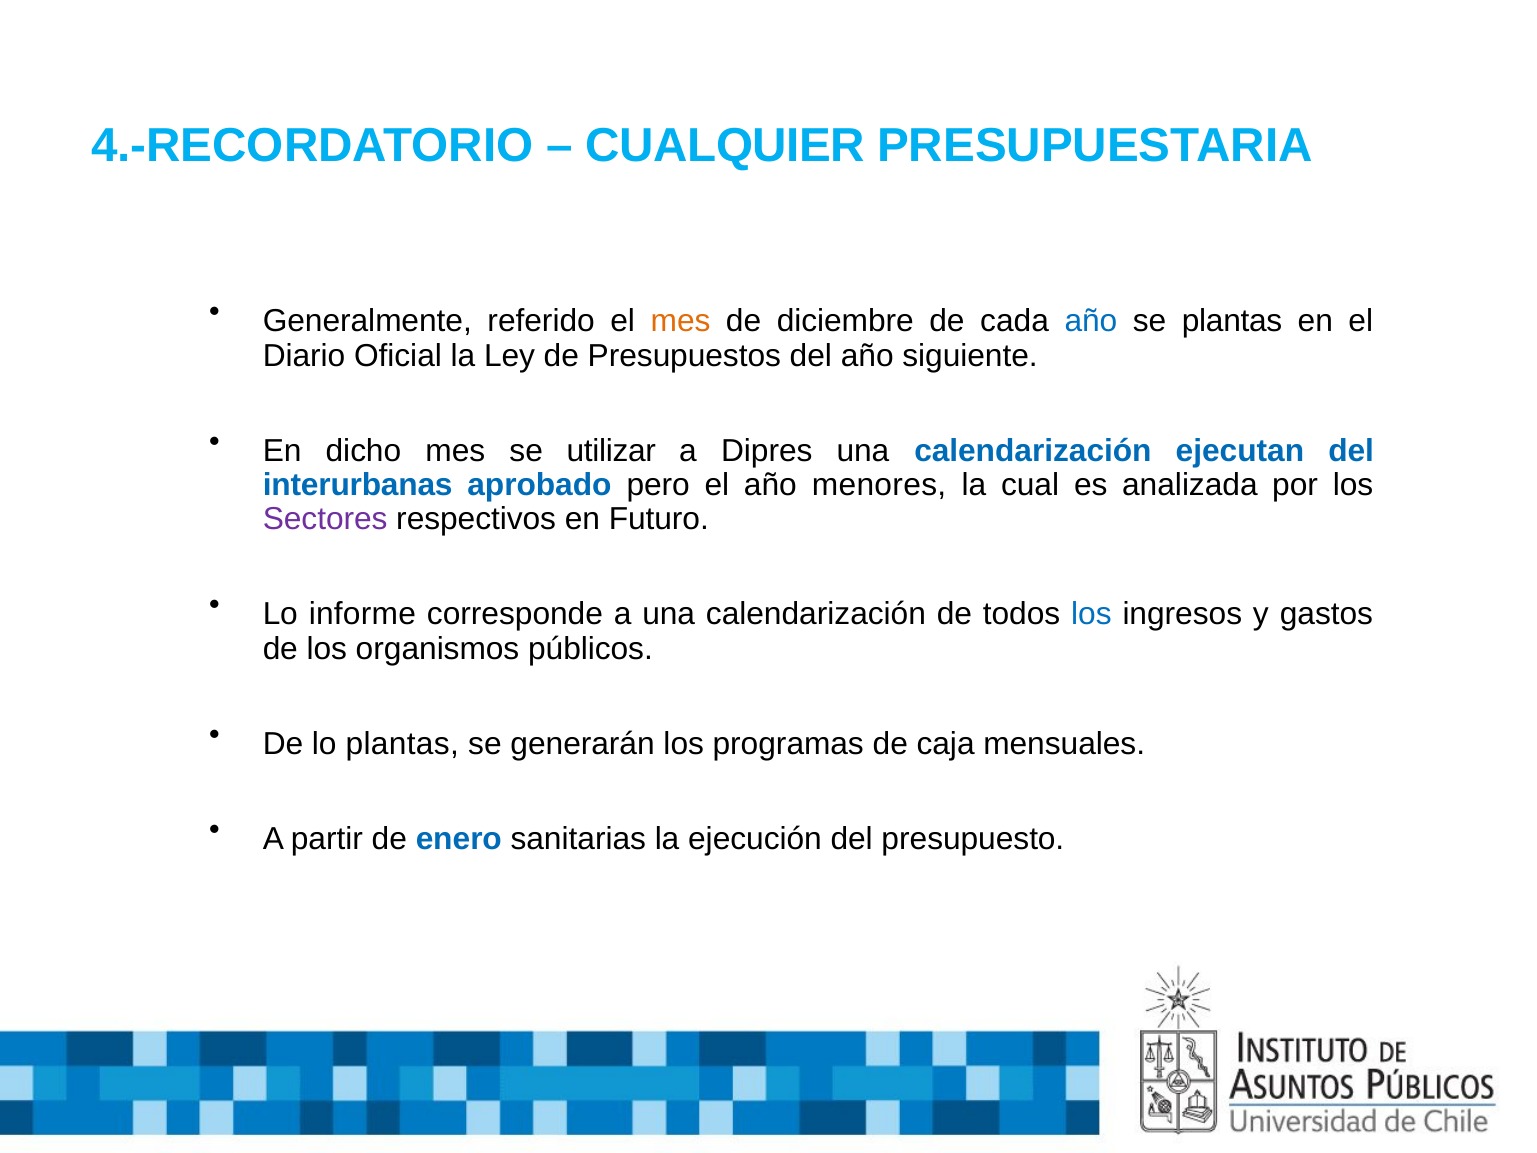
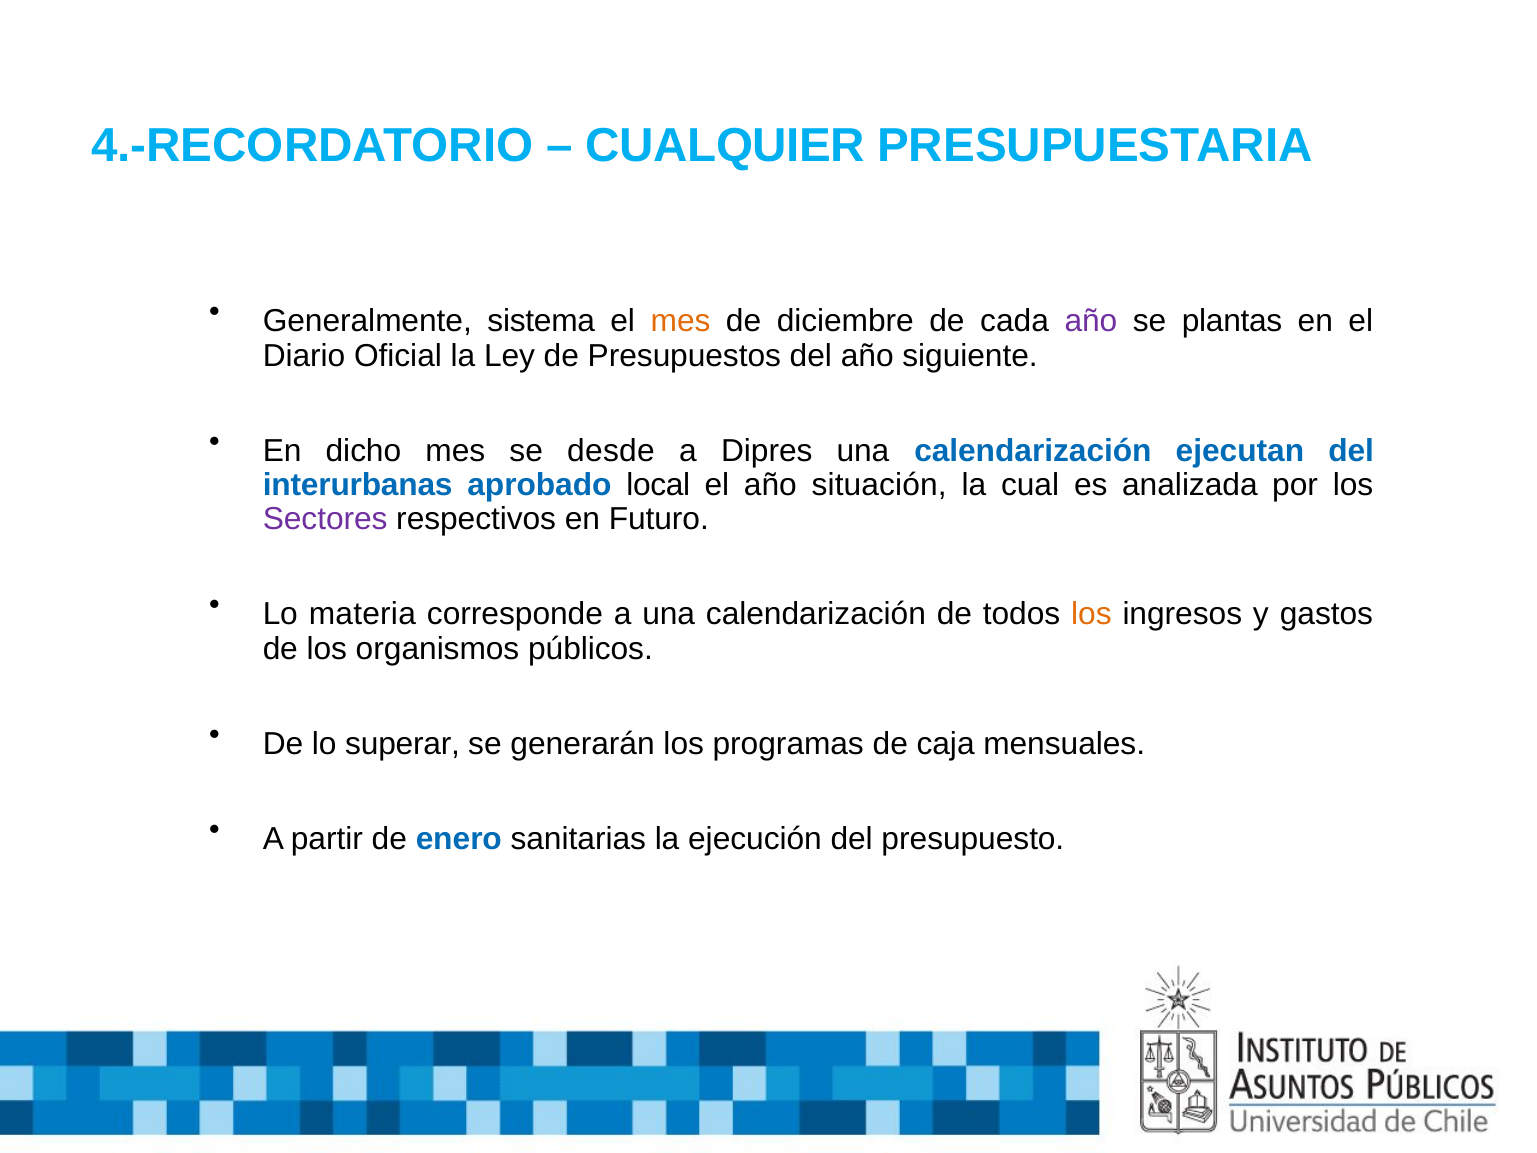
referido: referido -> sistema
año at (1091, 321) colour: blue -> purple
utilizar: utilizar -> desde
pero: pero -> local
menores: menores -> situación
informe: informe -> materia
los at (1091, 614) colour: blue -> orange
lo plantas: plantas -> superar
